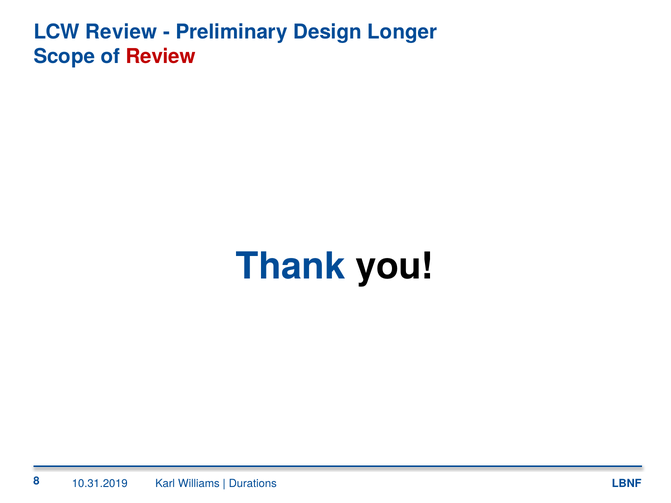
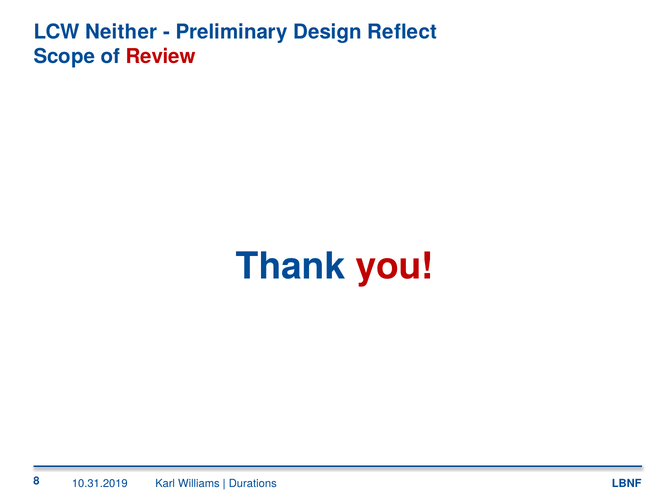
LCW Review: Review -> Neither
Longer: Longer -> Reflect
you colour: black -> red
